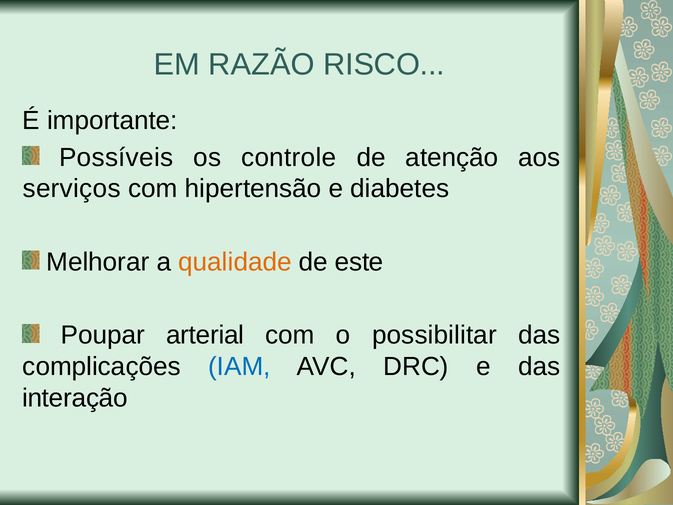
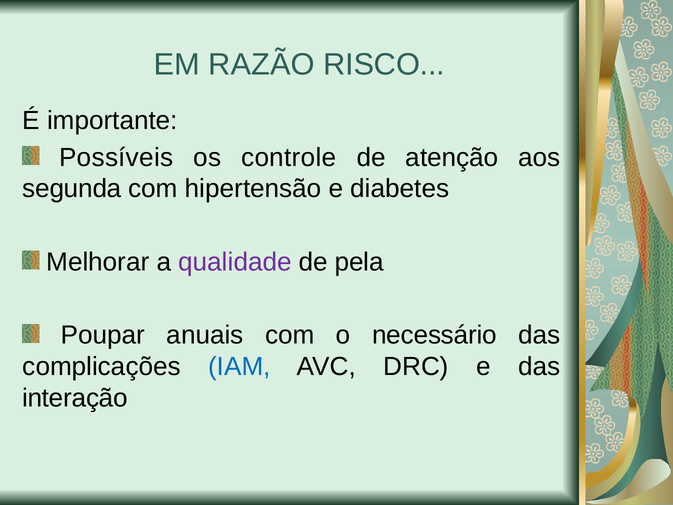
serviços: serviços -> segunda
qualidade colour: orange -> purple
este: este -> pela
arterial: arterial -> anuais
possibilitar: possibilitar -> necessário
